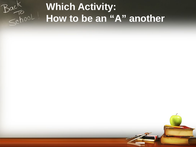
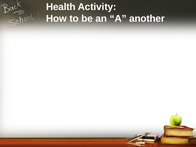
Which: Which -> Health
